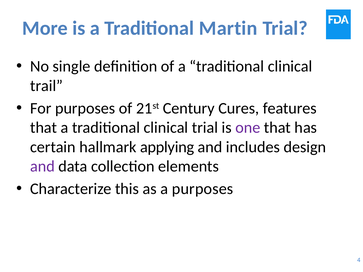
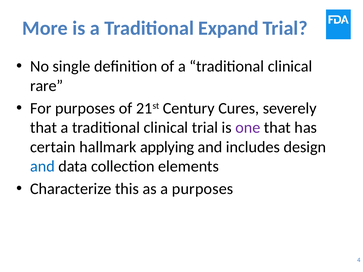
Martin: Martin -> Expand
trail: trail -> rare
features: features -> severely
and at (42, 166) colour: purple -> blue
